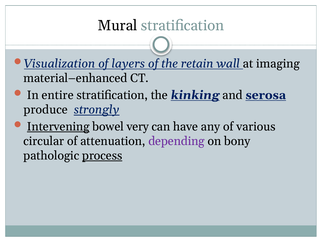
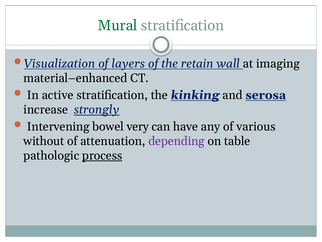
Mural colour: black -> green
entire: entire -> active
produce: produce -> increase
Intervening underline: present -> none
circular: circular -> without
bony: bony -> table
